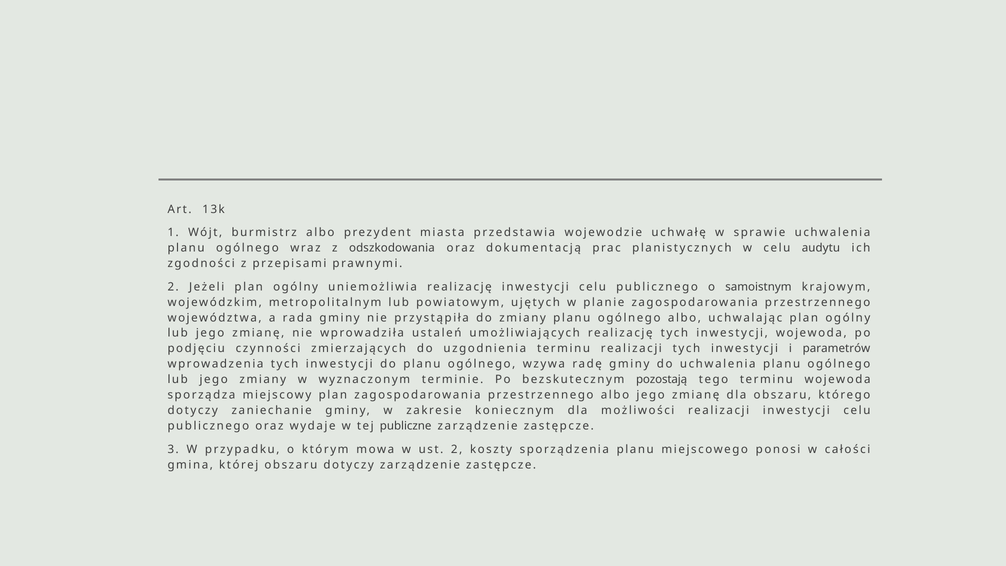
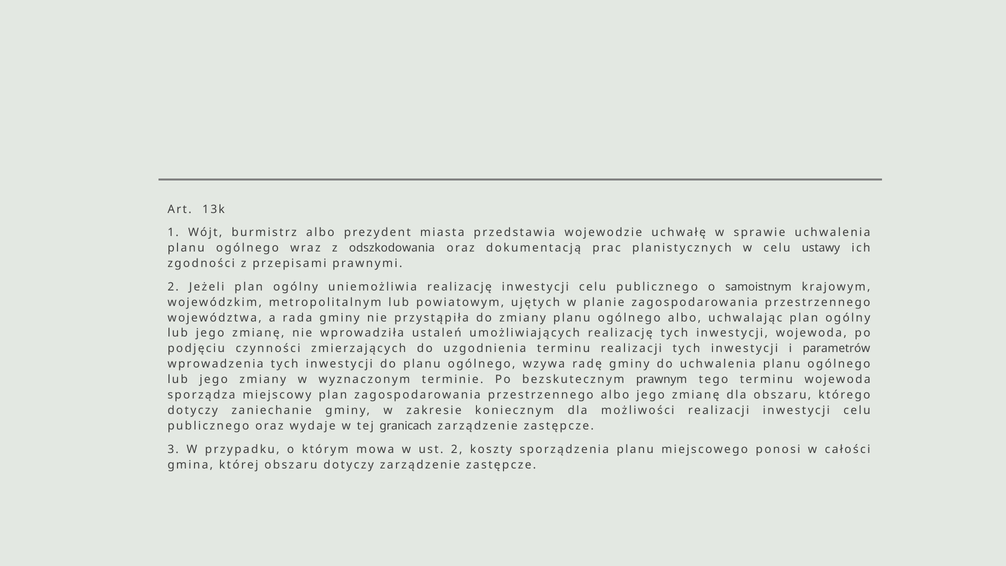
audytu: audytu -> ustawy
pozostają: pozostają -> prawnym
publiczne: publiczne -> granicach
